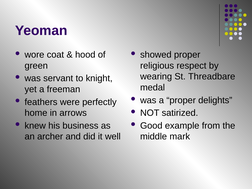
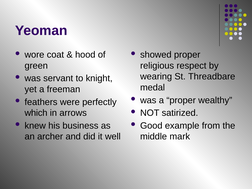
delights: delights -> wealthy
home: home -> which
